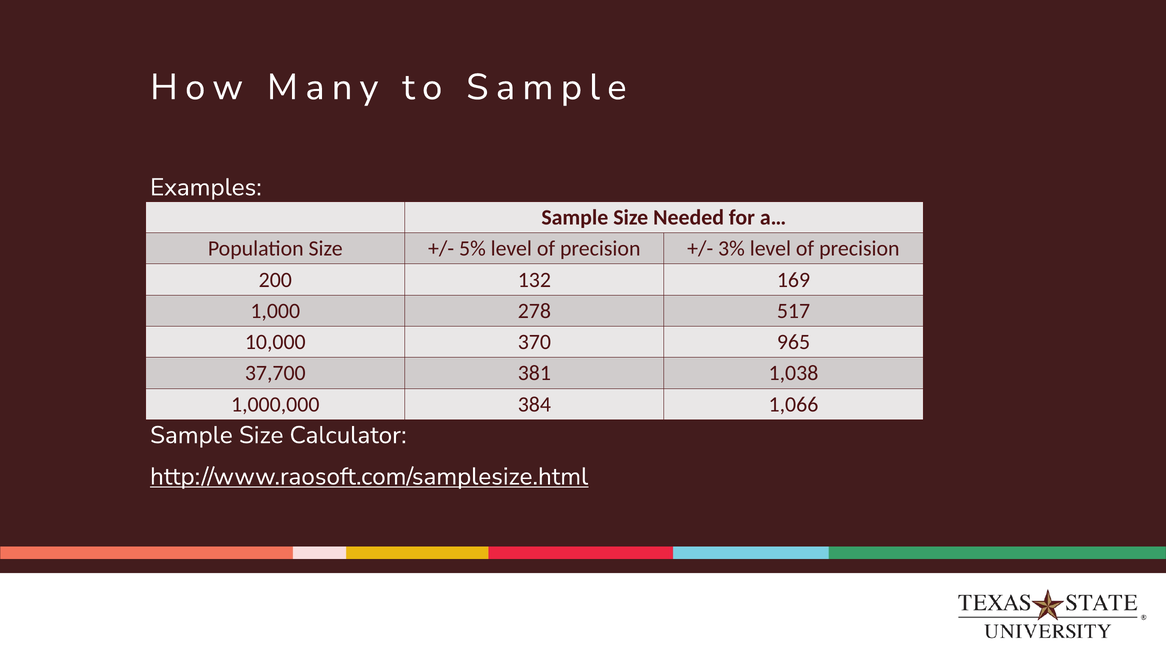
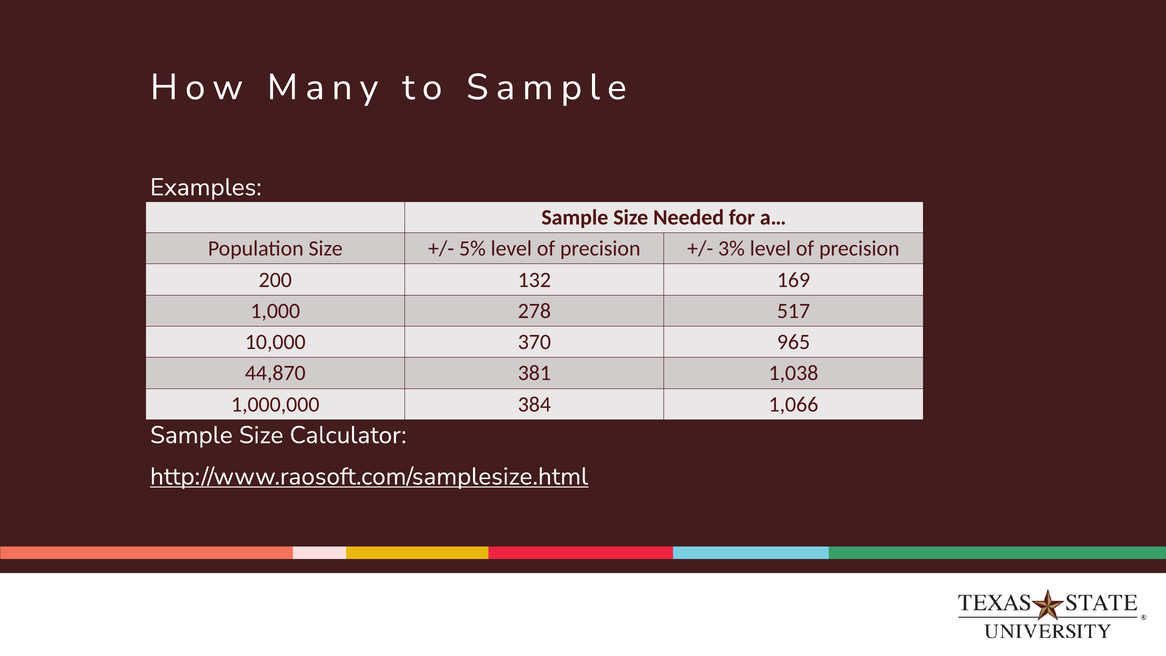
37,700: 37,700 -> 44,870
